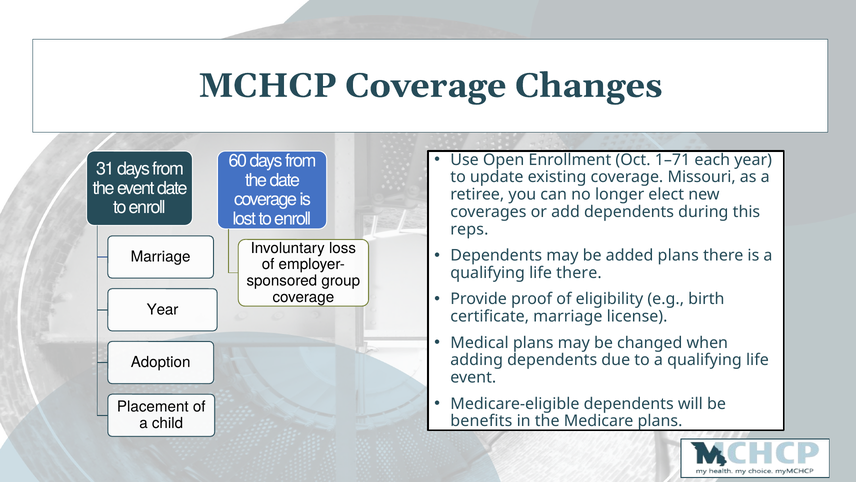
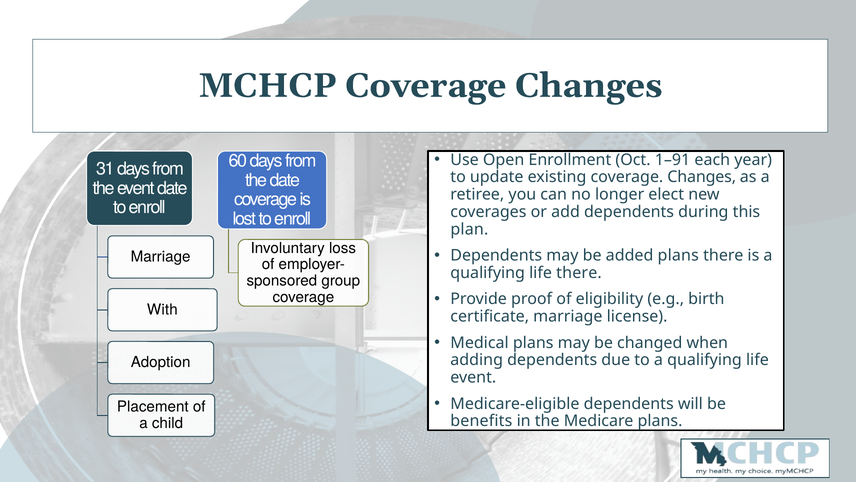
1–71: 1–71 -> 1–91
existing coverage Missouri: Missouri -> Changes
reps: reps -> plan
Year at (162, 309): Year -> With
